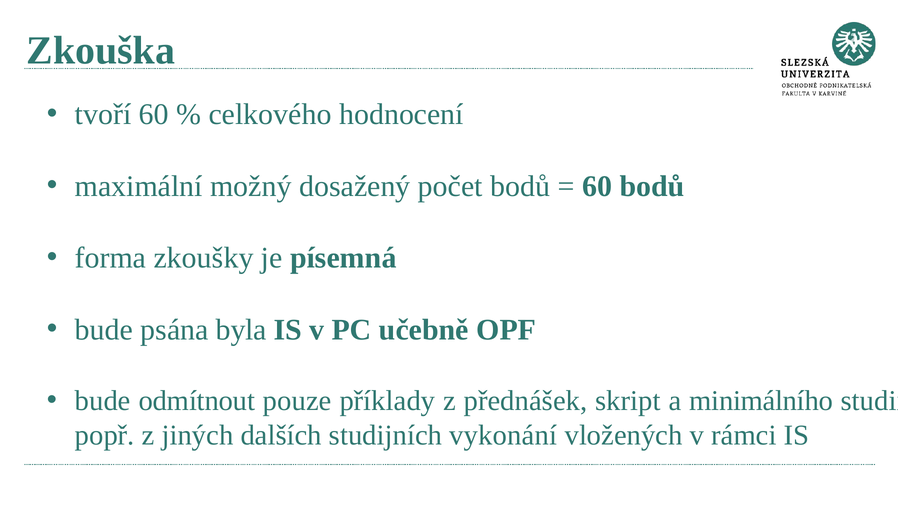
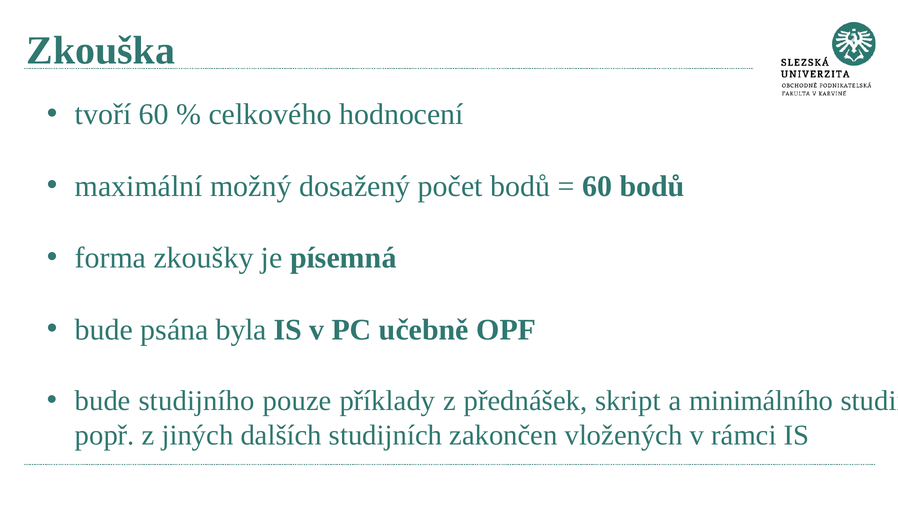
odmítnout: odmítnout -> studijního
vykonání: vykonání -> zakončen
